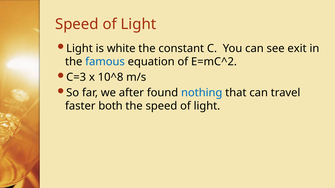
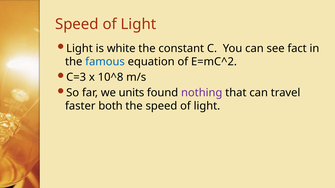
exit: exit -> fact
after: after -> units
nothing colour: blue -> purple
